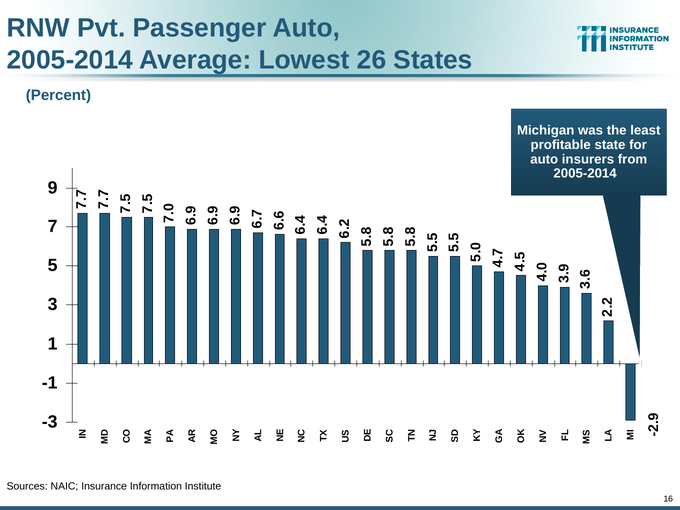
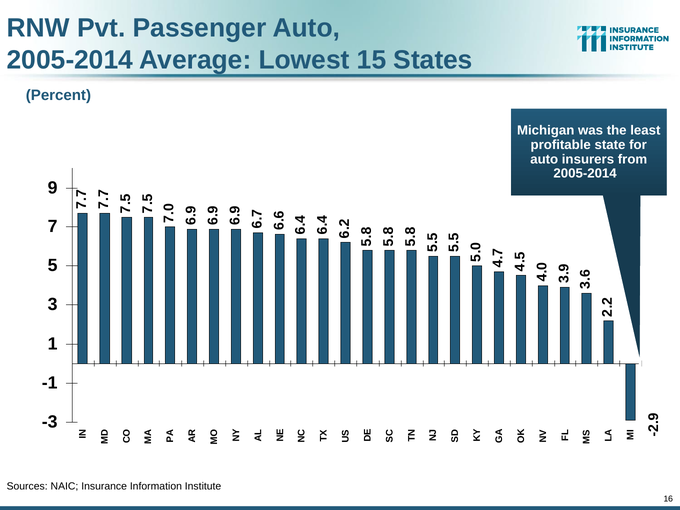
26: 26 -> 15
